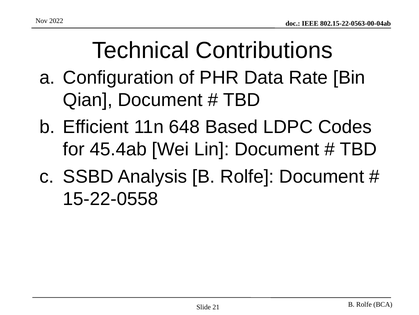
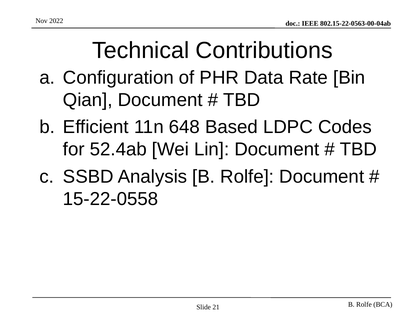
45.4ab: 45.4ab -> 52.4ab
